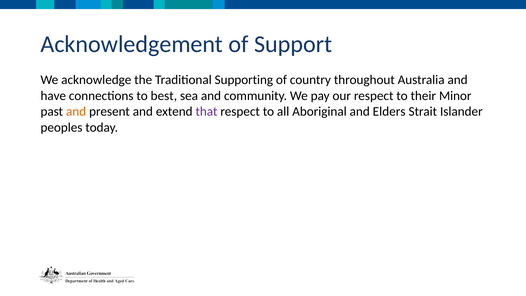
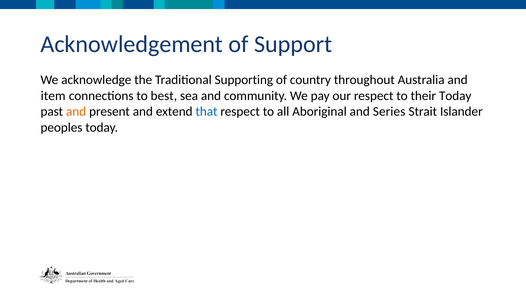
have: have -> item
their Minor: Minor -> Today
that colour: purple -> blue
Elders: Elders -> Series
